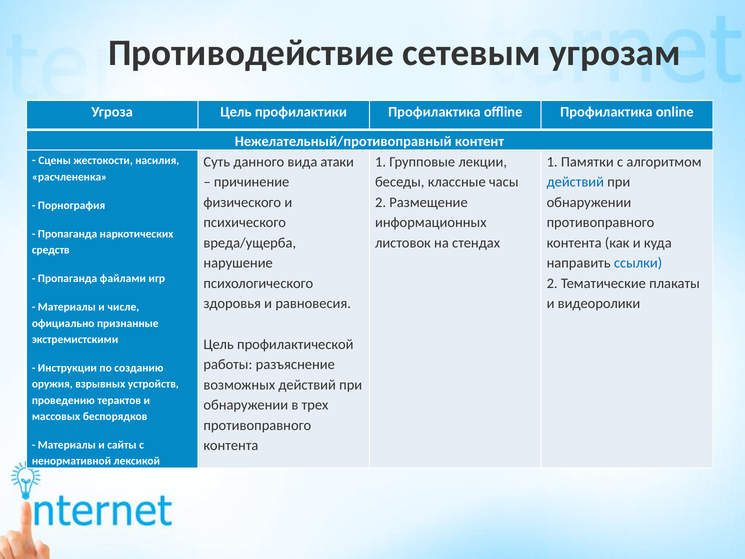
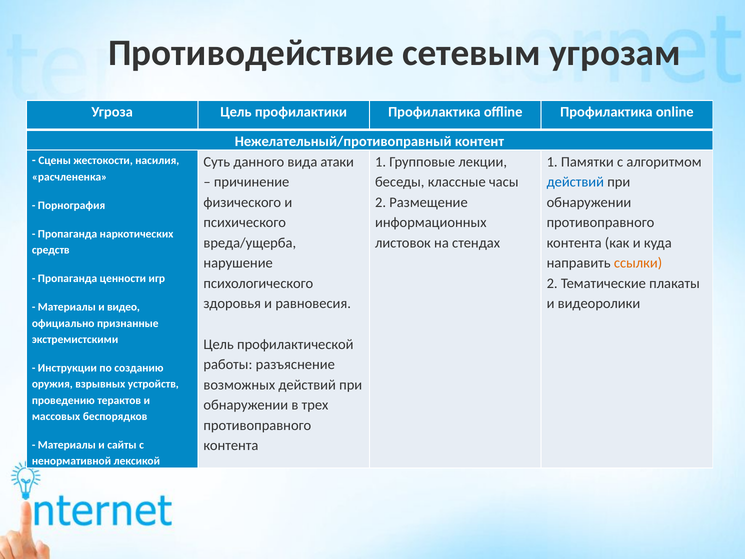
ссылки colour: blue -> orange
файлами: файлами -> ценности
числе: числе -> видео
